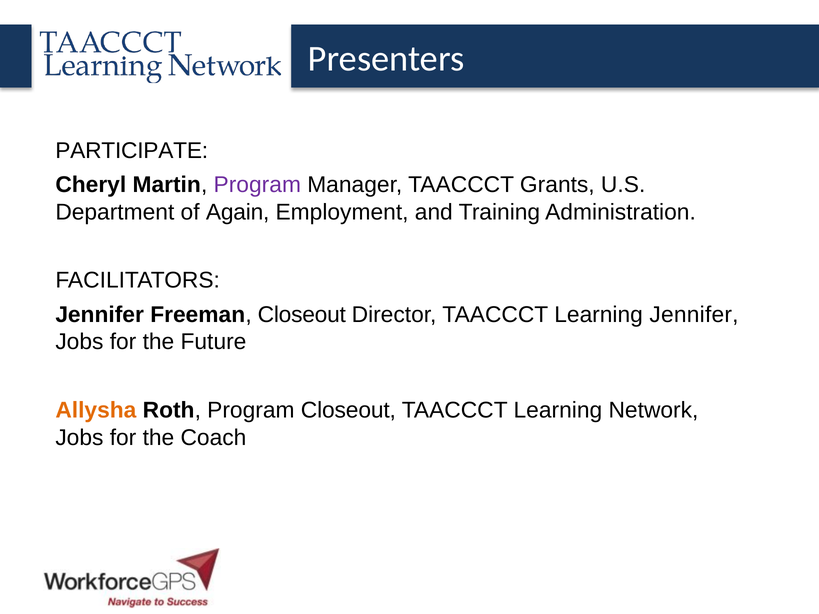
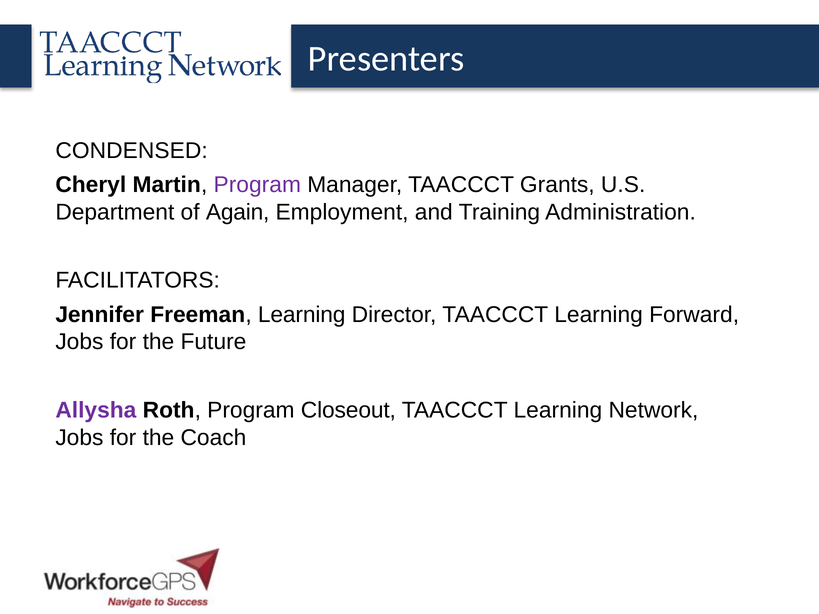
PARTICIPATE: PARTICIPATE -> CONDENSED
Freeman Closeout: Closeout -> Learning
Learning Jennifer: Jennifer -> Forward
Allysha colour: orange -> purple
